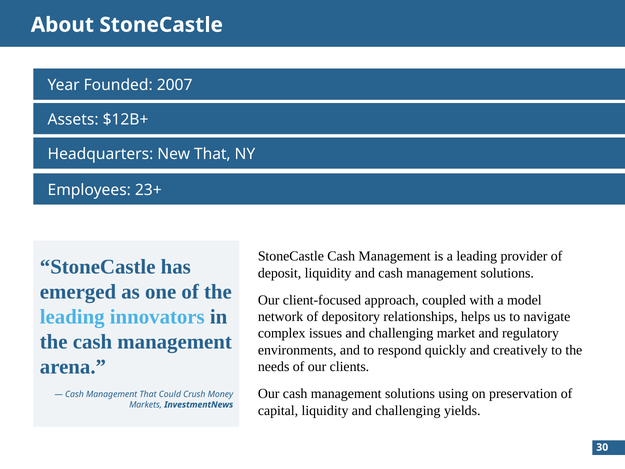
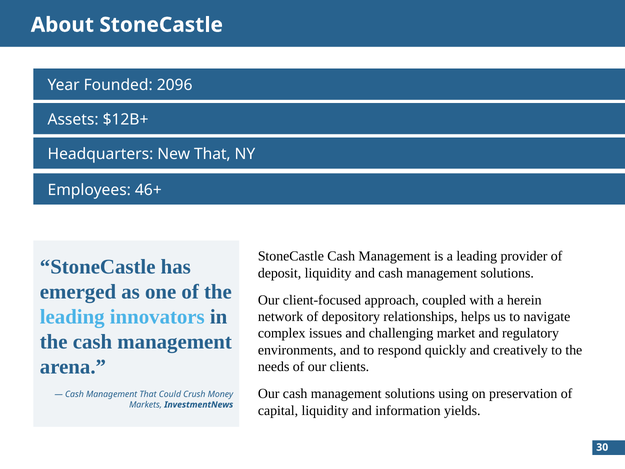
2007: 2007 -> 2096
23+: 23+ -> 46+
model: model -> herein
liquidity and challenging: challenging -> information
